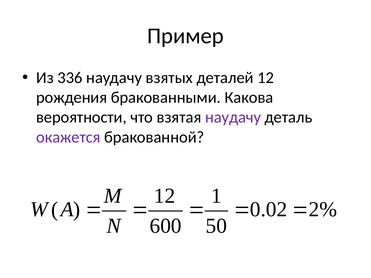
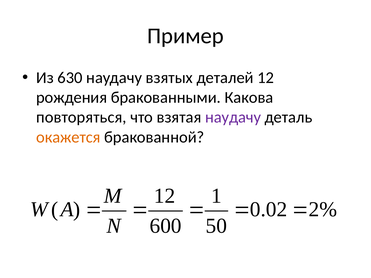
336: 336 -> 630
вероятности: вероятности -> повторяться
окажется colour: purple -> orange
